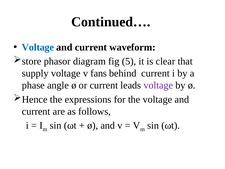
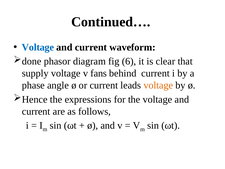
store: store -> done
5: 5 -> 6
voltage at (158, 85) colour: purple -> orange
